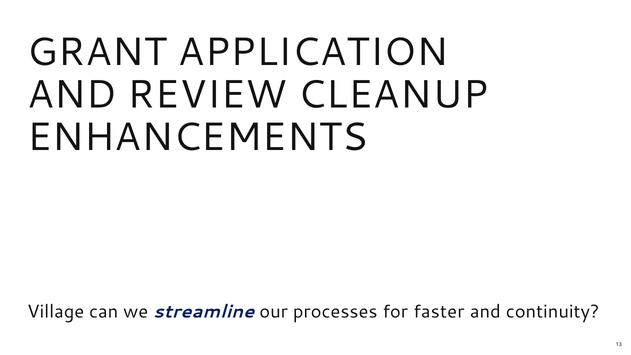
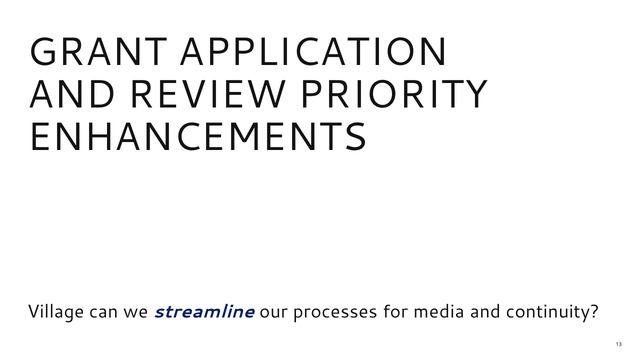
CLEANUP: CLEANUP -> PRIORITY
faster: faster -> media
